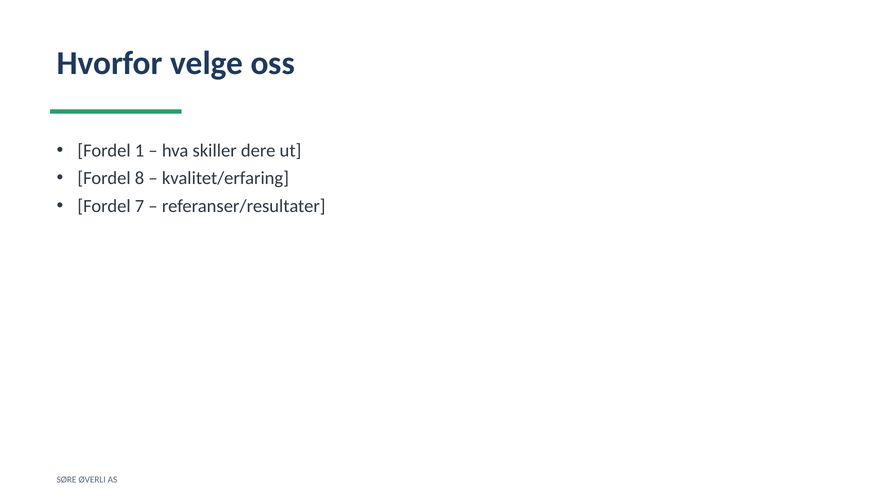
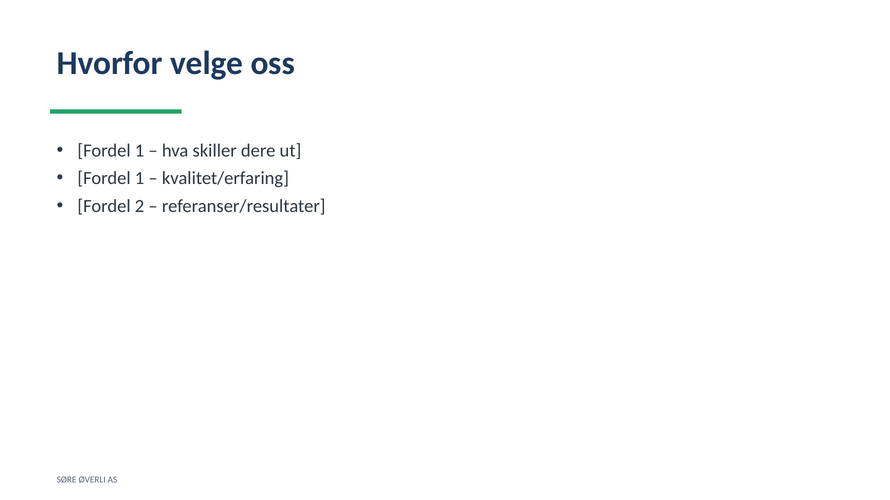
8 at (140, 179): 8 -> 1
7: 7 -> 2
